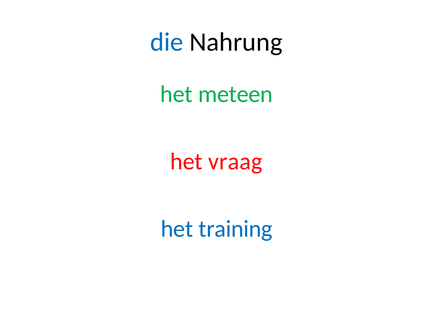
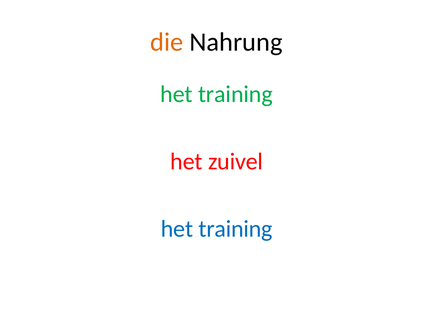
die colour: blue -> orange
meteen at (235, 94): meteen -> training
vraag: vraag -> zuivel
